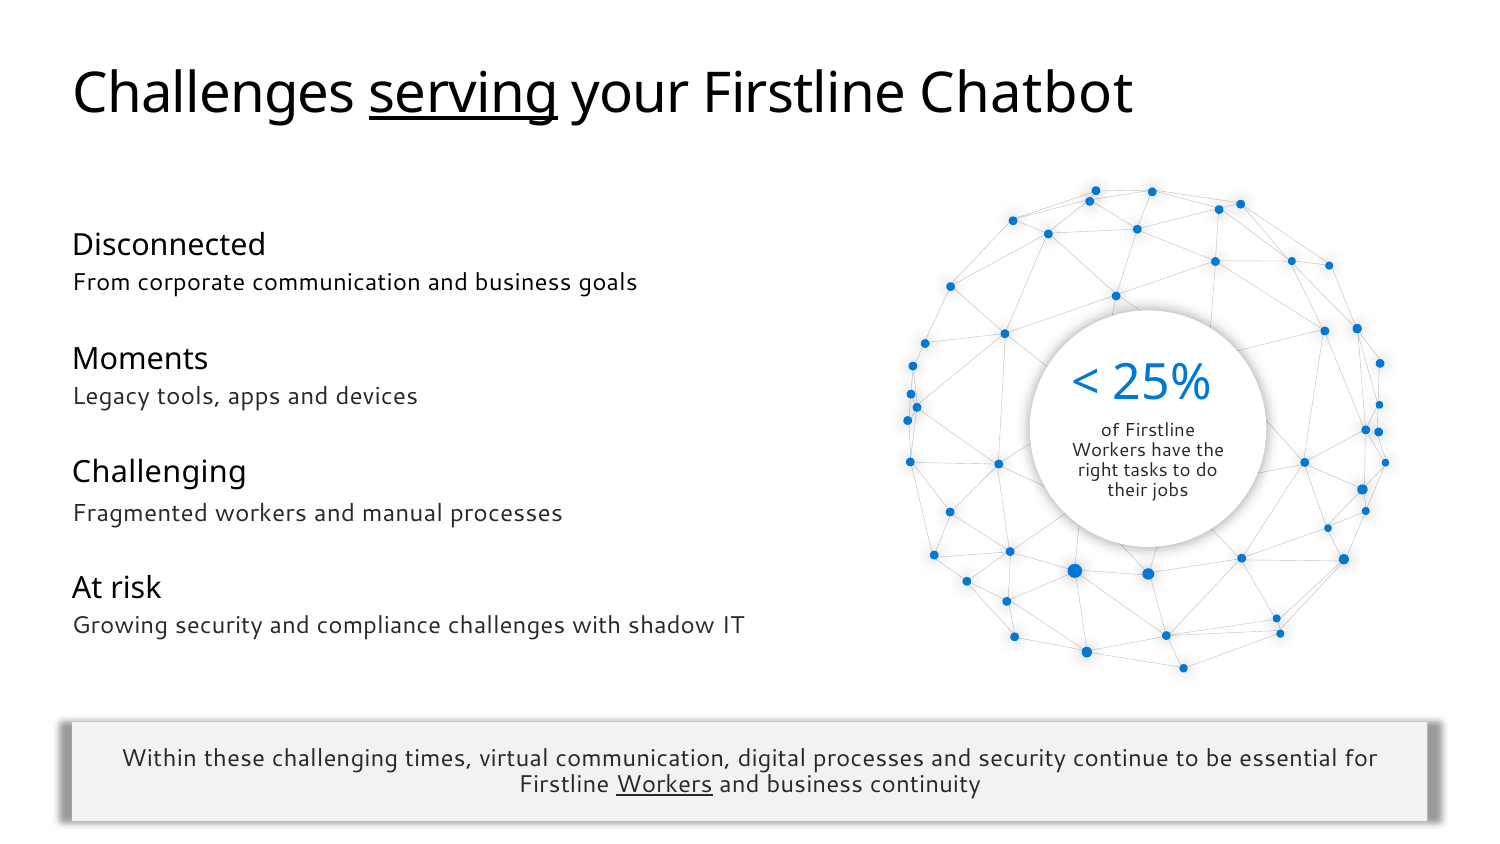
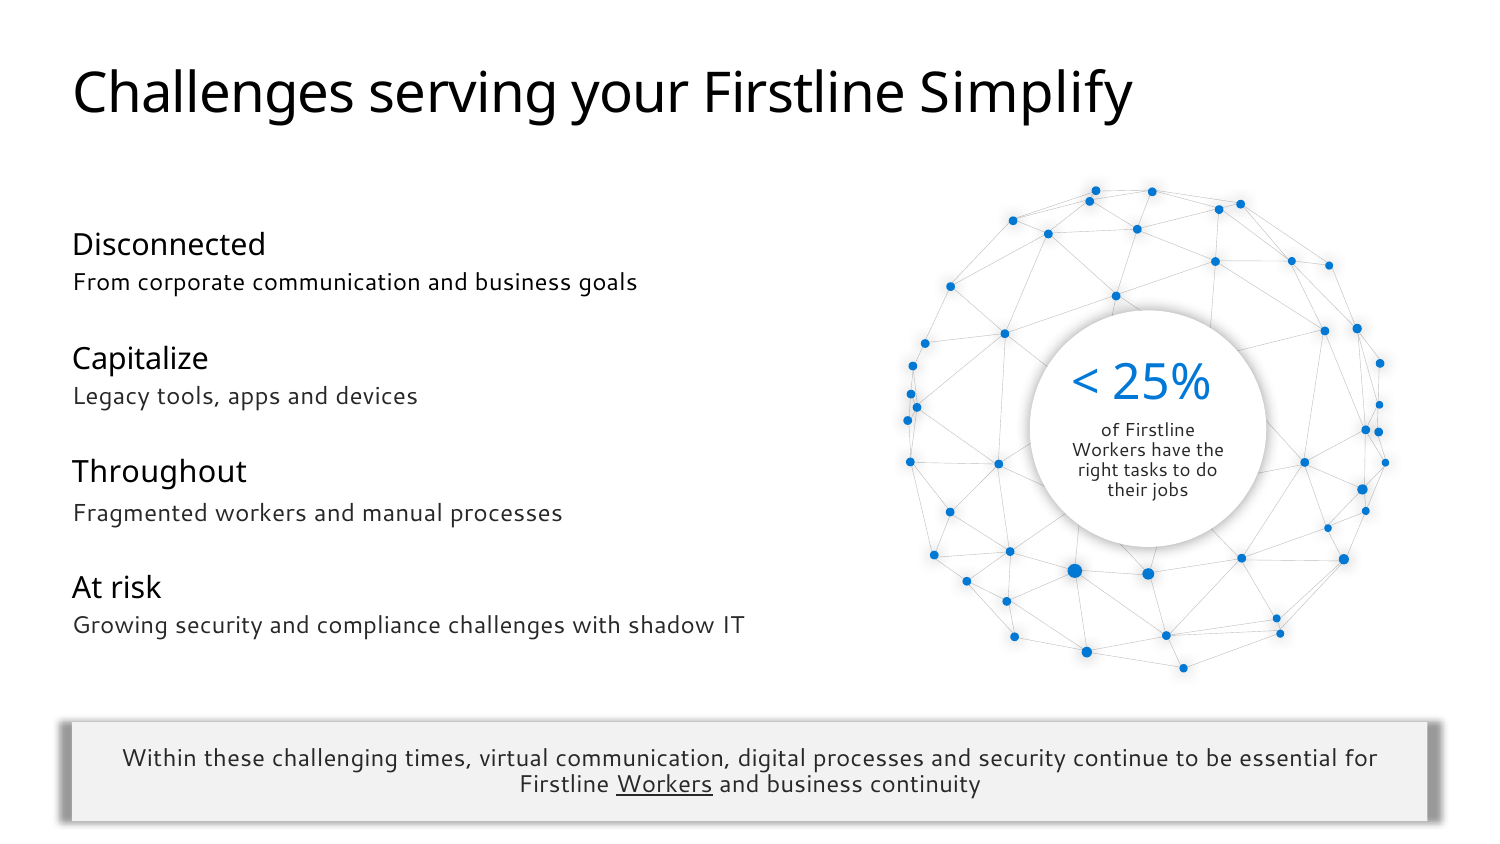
serving underline: present -> none
Chatbot: Chatbot -> Simplify
Moments: Moments -> Capitalize
Challenging at (159, 472): Challenging -> Throughout
